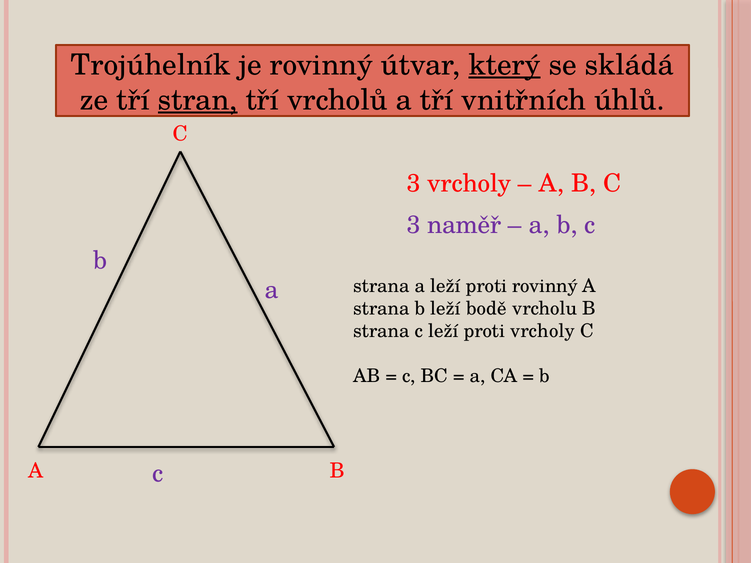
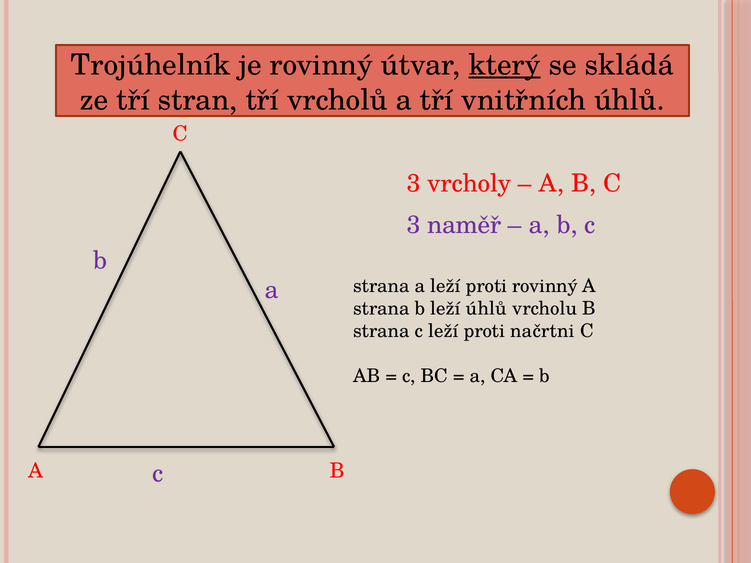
stran underline: present -> none
leží bodě: bodě -> úhlů
proti vrcholy: vrcholy -> načrtni
